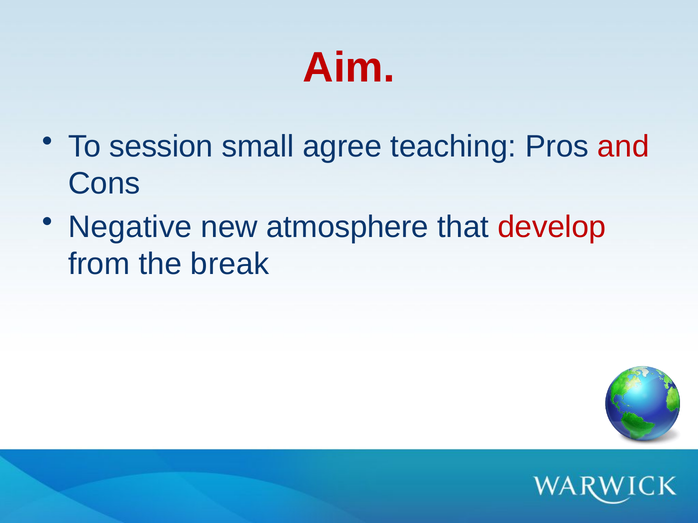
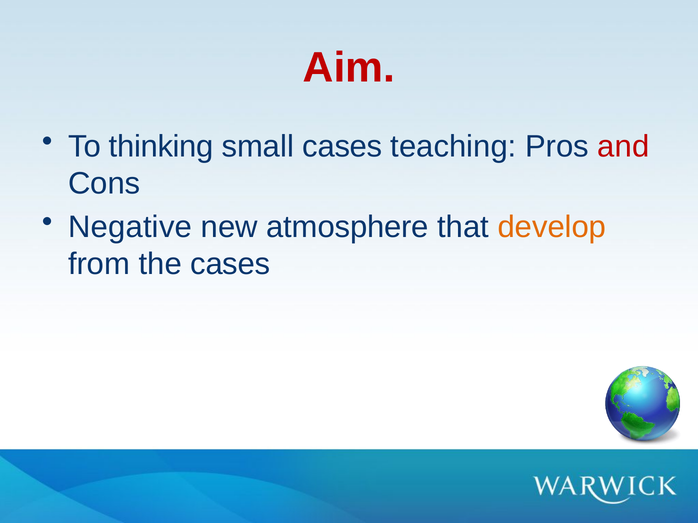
session: session -> thinking
small agree: agree -> cases
develop colour: red -> orange
the break: break -> cases
